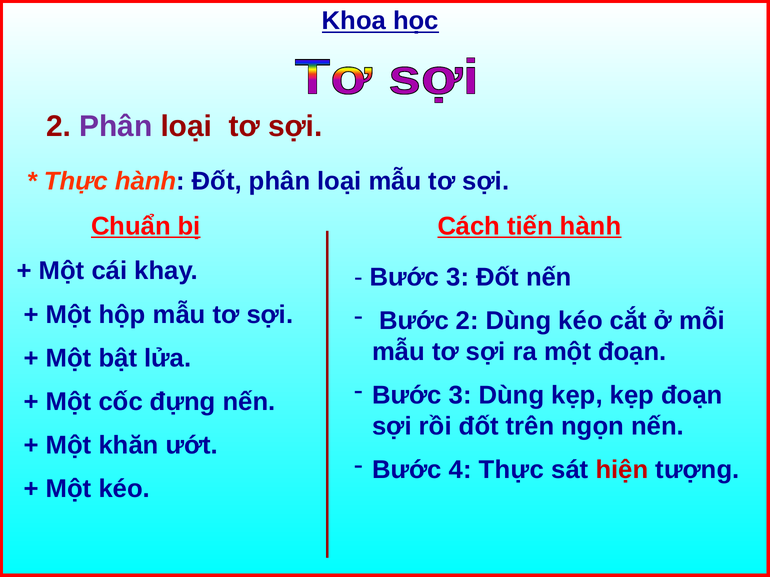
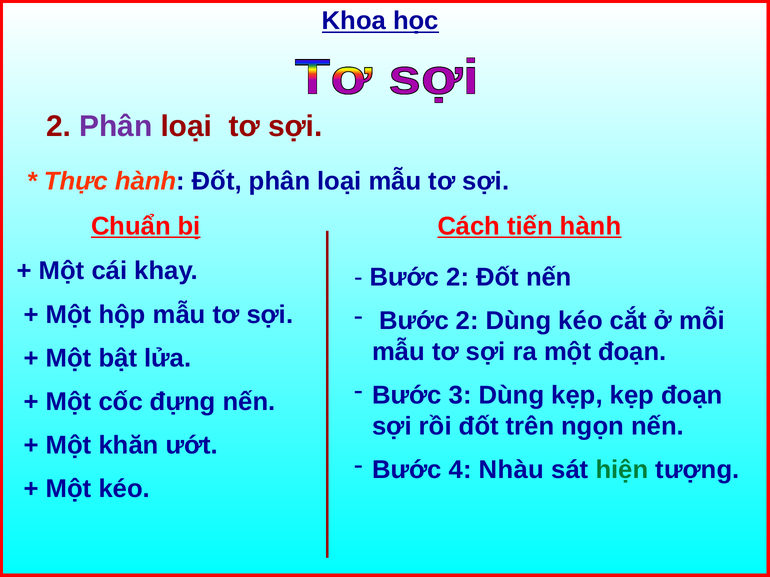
3 at (458, 278): 3 -> 2
4 Thực: Thực -> Nhàu
hiện colour: red -> green
